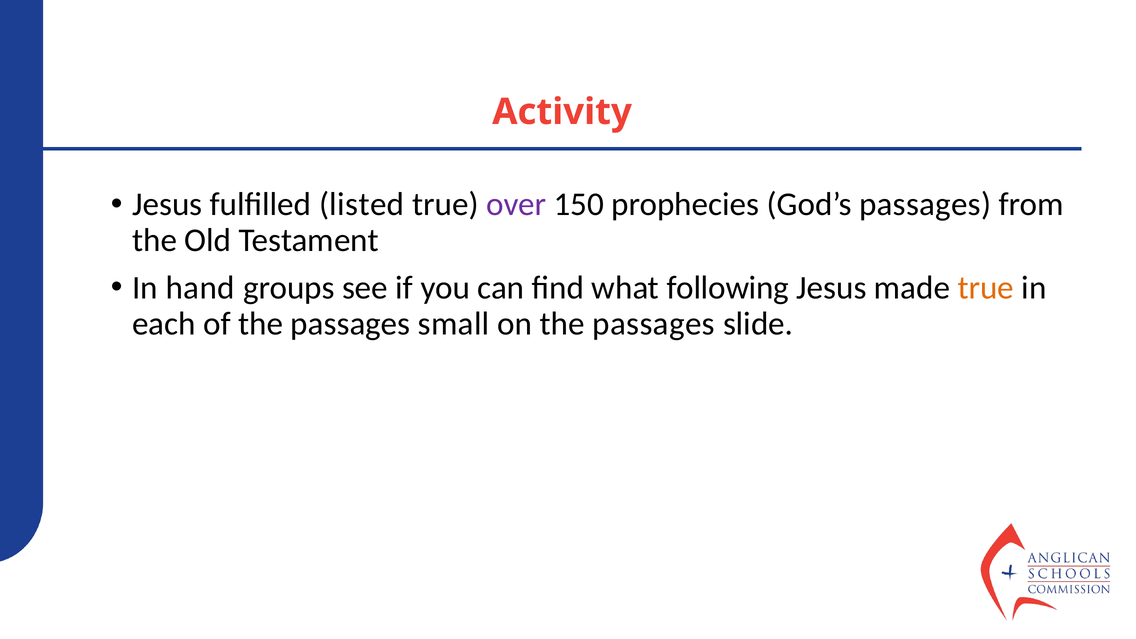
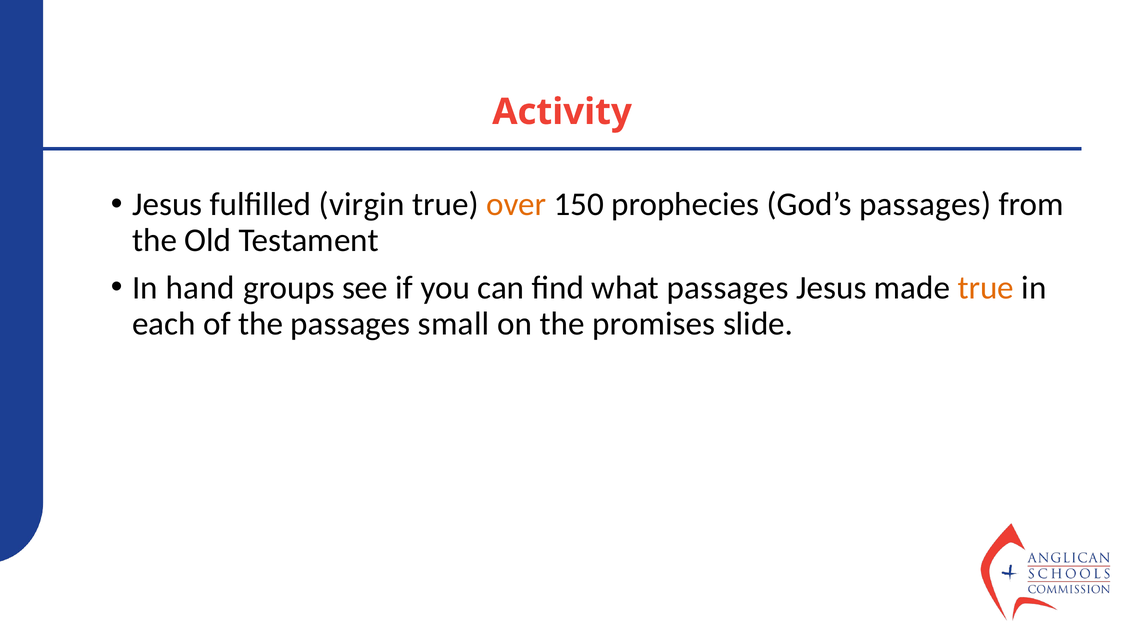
listed: listed -> virgin
over colour: purple -> orange
what following: following -> passages
on the passages: passages -> promises
